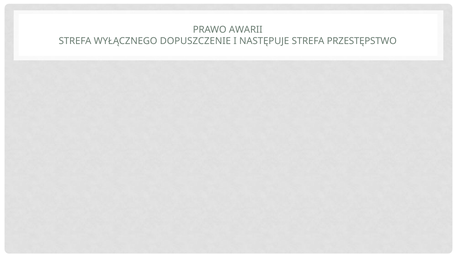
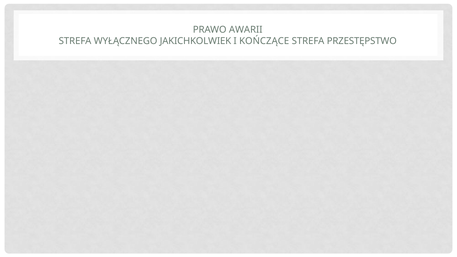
DOPUSZCZENIE: DOPUSZCZENIE -> JAKICHKOLWIEK
NASTĘPUJE: NASTĘPUJE -> KOŃCZĄCE
